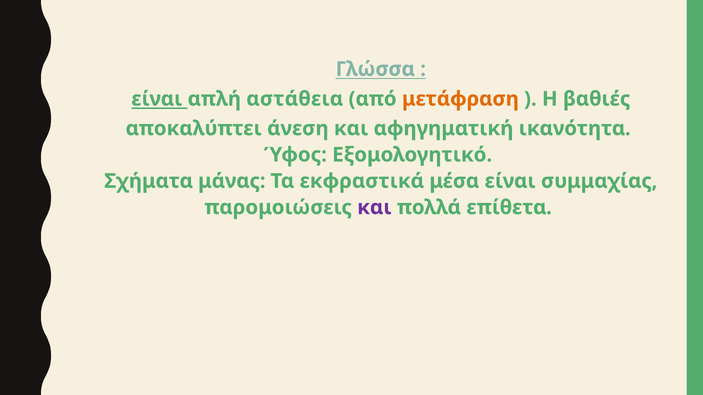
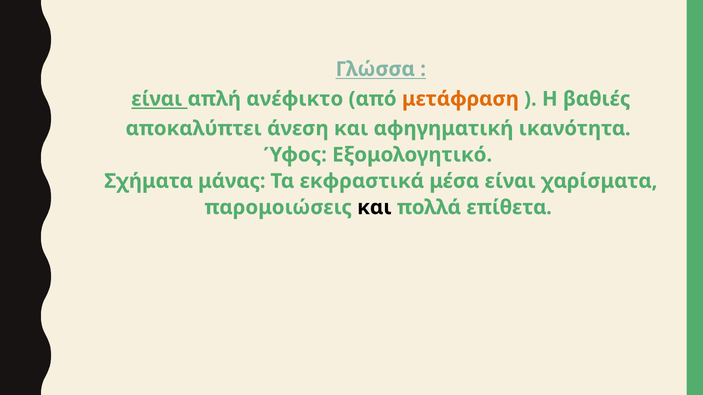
αστάθεια: αστάθεια -> ανέφικτο
συμμαχίας: συμμαχίας -> χαρίσματα
και at (374, 208) colour: purple -> black
